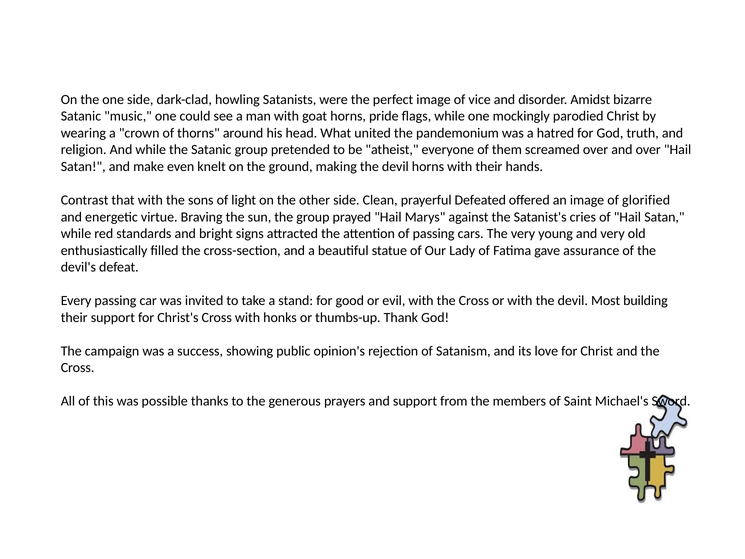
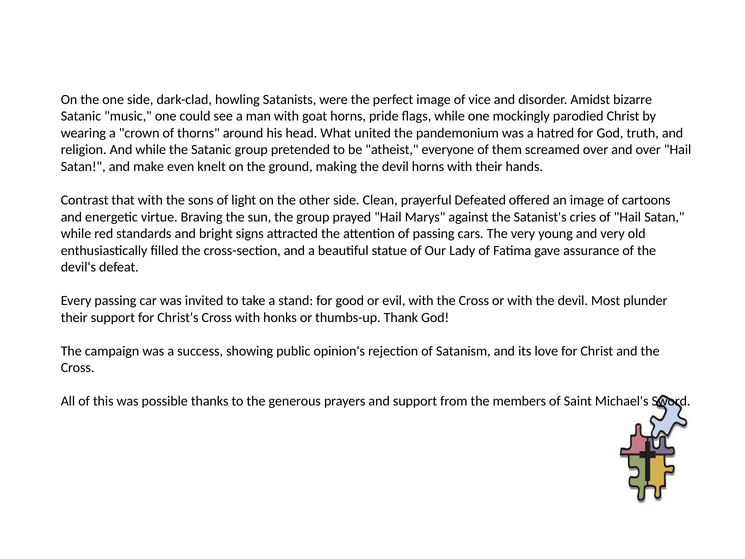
glorified: glorified -> cartoons
building: building -> plunder
